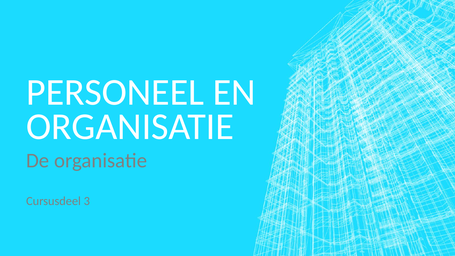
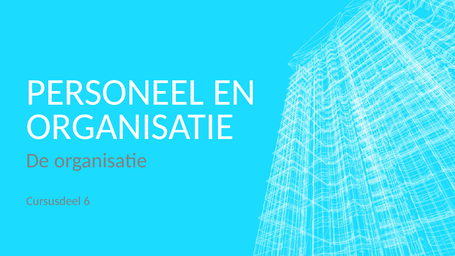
3: 3 -> 6
